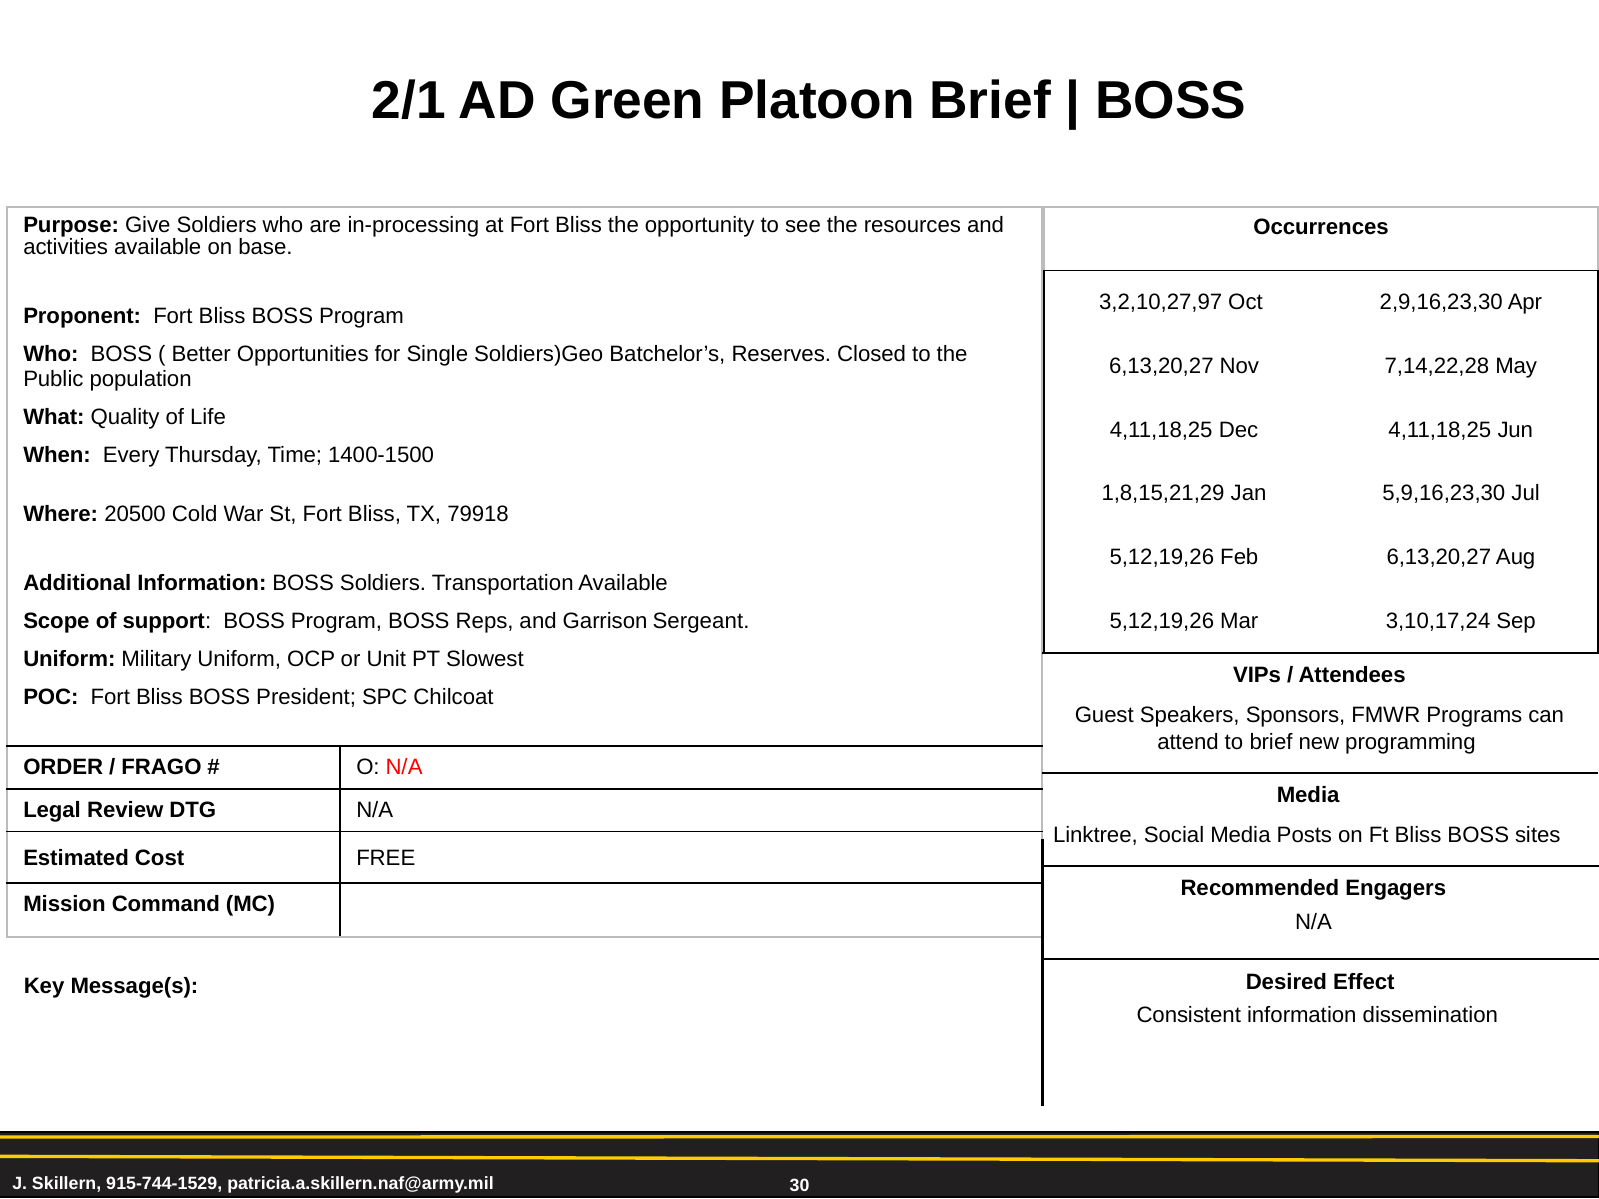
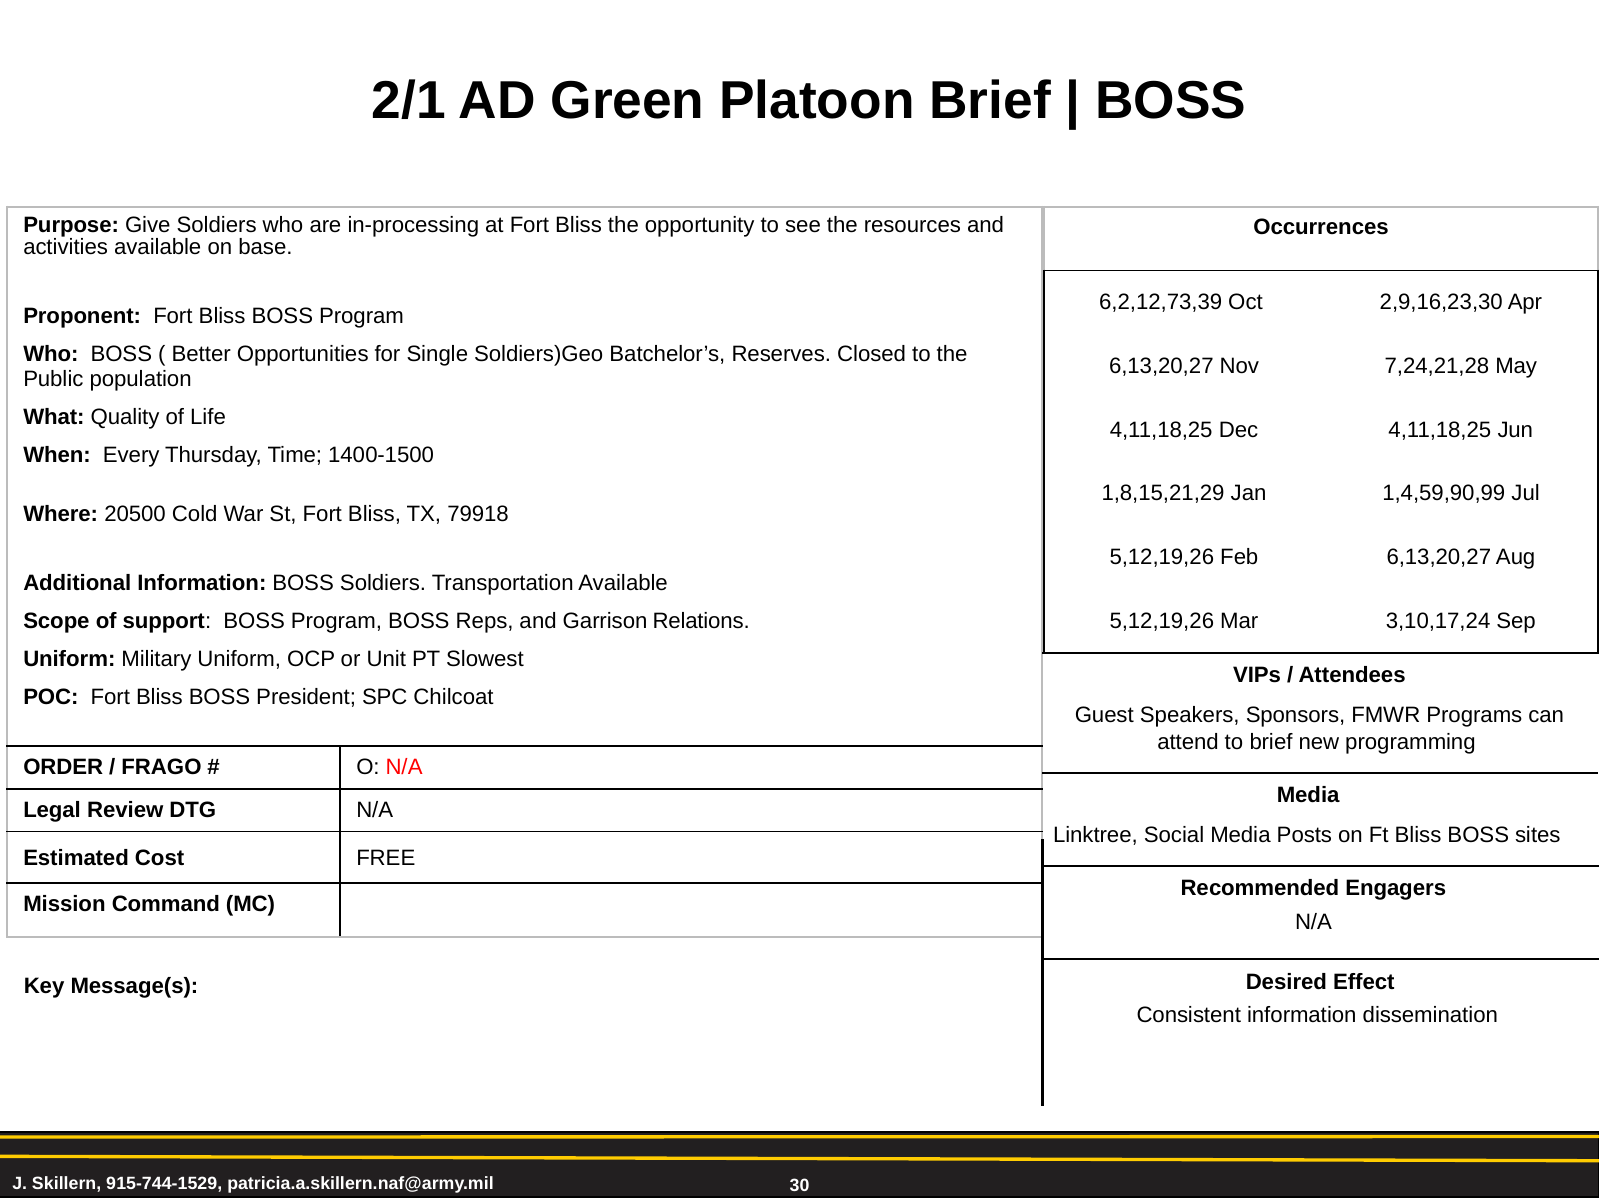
3,2,10,27,97: 3,2,10,27,97 -> 6,2,12,73,39
7,14,22,28: 7,14,22,28 -> 7,24,21,28
5,9,16,23,30: 5,9,16,23,30 -> 1,4,59,90,99
Sergeant: Sergeant -> Relations
